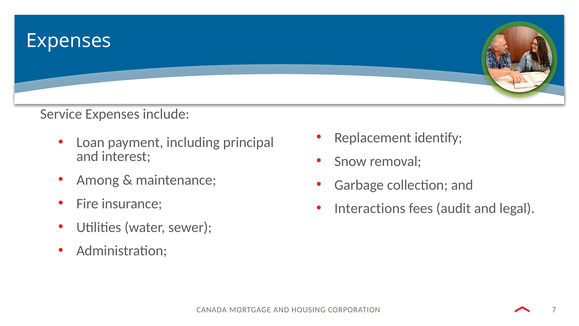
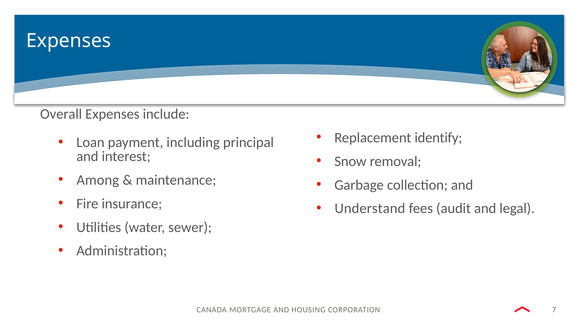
Service: Service -> Overall
Interactions: Interactions -> Understand
